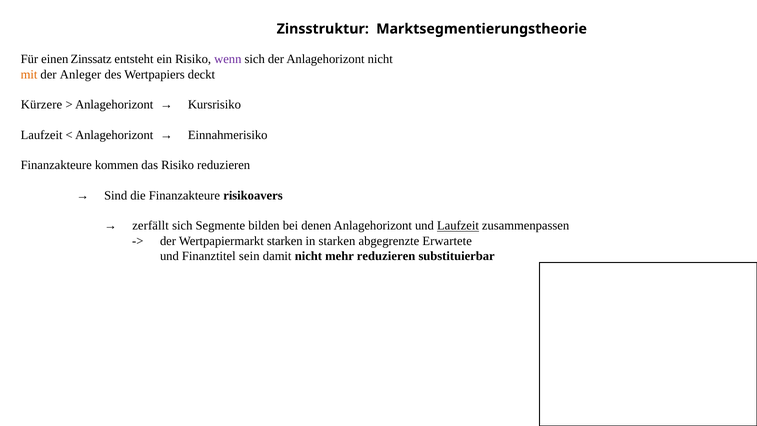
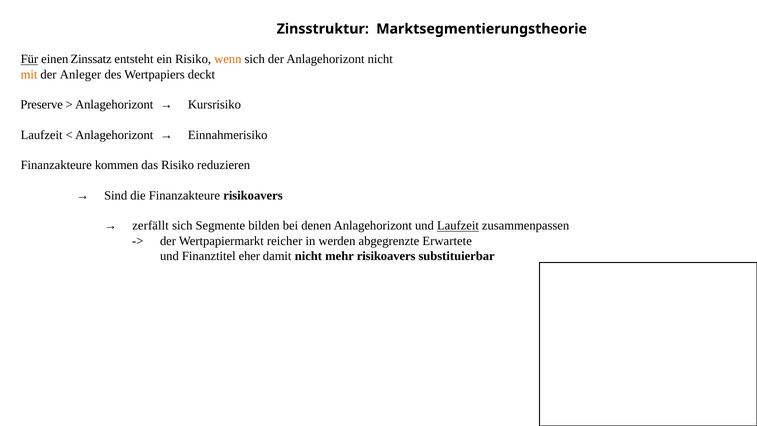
Für underline: none -> present
wenn colour: purple -> orange
Kürzere: Kürzere -> Preserve
Wertpapiermarkt starken: starken -> reicher
in starken: starken -> werden
sein: sein -> eher
mehr reduzieren: reduzieren -> risikoavers
